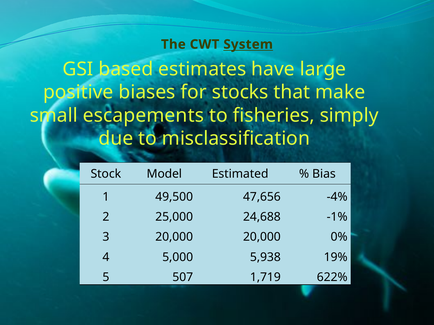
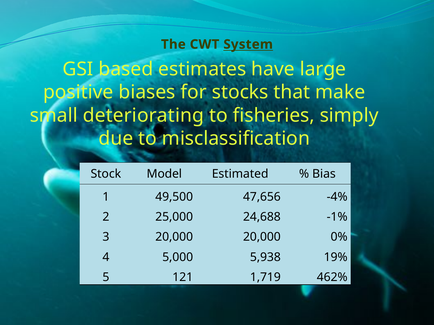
escapements: escapements -> deteriorating
507: 507 -> 121
622%: 622% -> 462%
